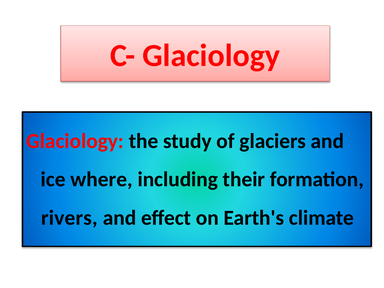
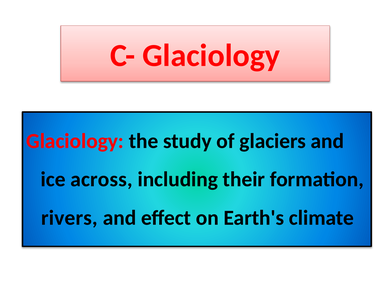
where: where -> across
